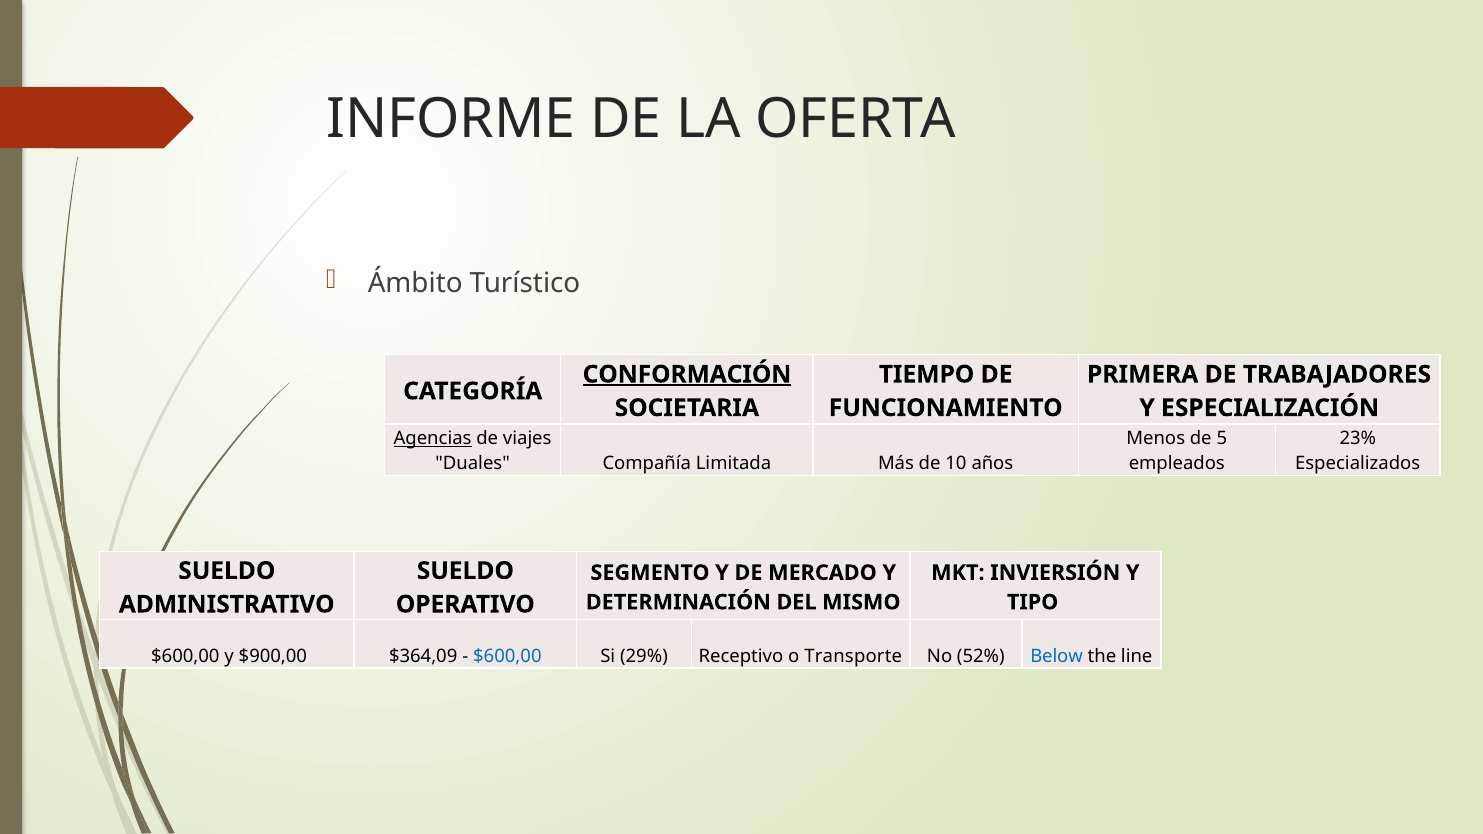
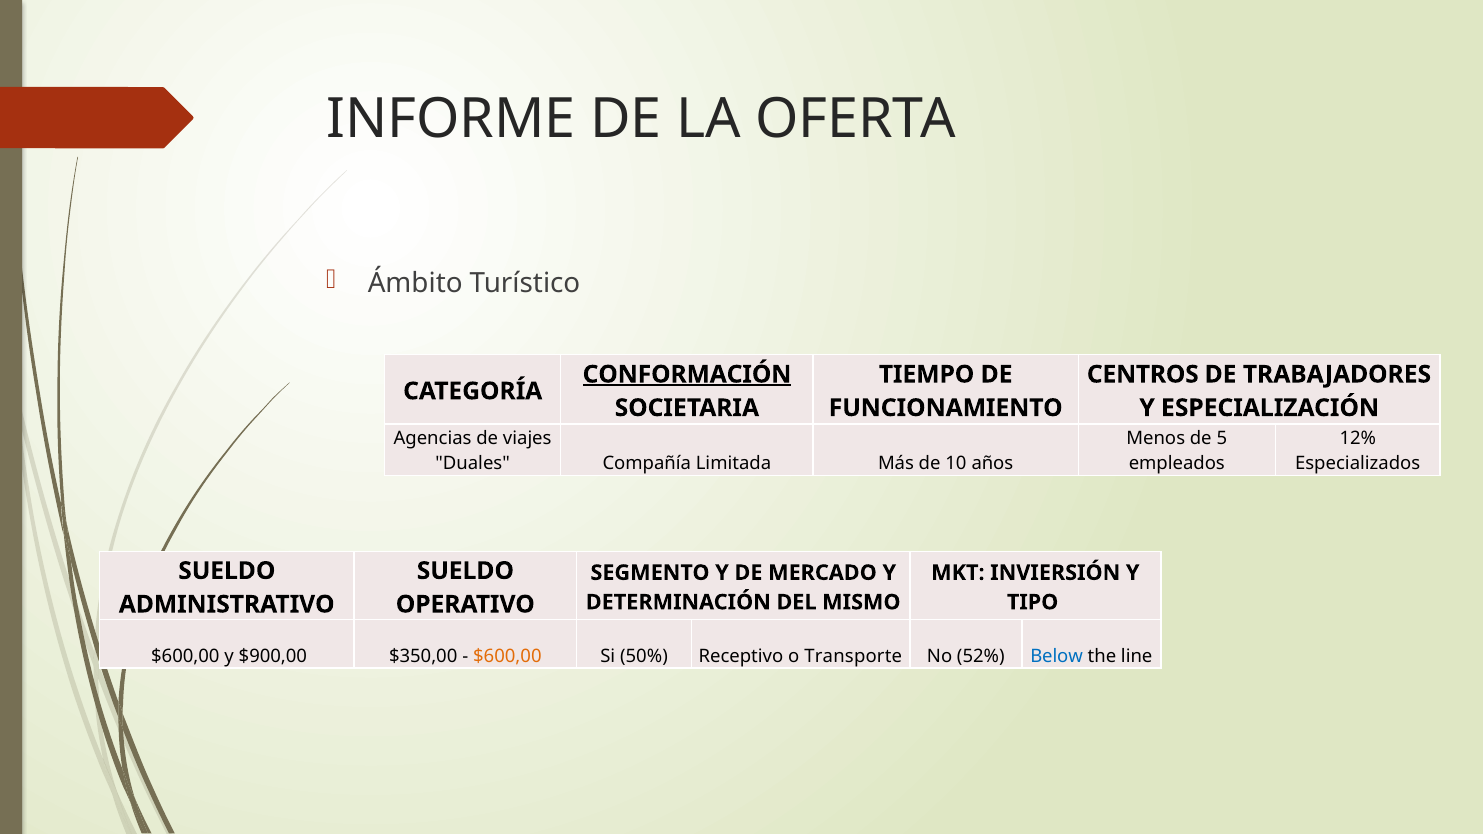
PRIMERA: PRIMERA -> CENTROS
Agencias underline: present -> none
23%: 23% -> 12%
$364,09: $364,09 -> $350,00
$600,00 at (507, 657) colour: blue -> orange
29%: 29% -> 50%
